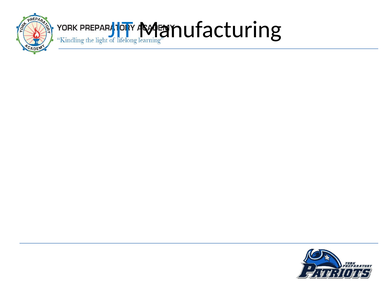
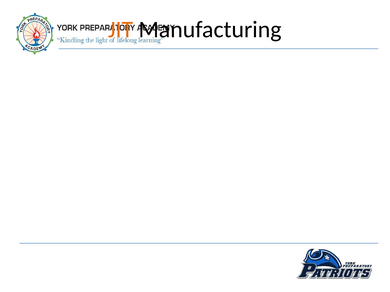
JIT colour: blue -> orange
